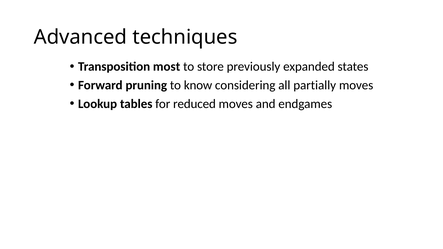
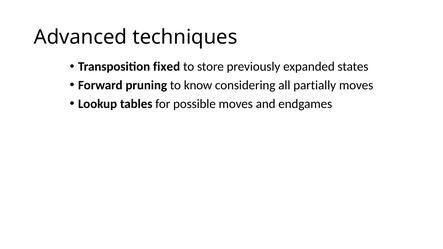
most: most -> fixed
reduced: reduced -> possible
